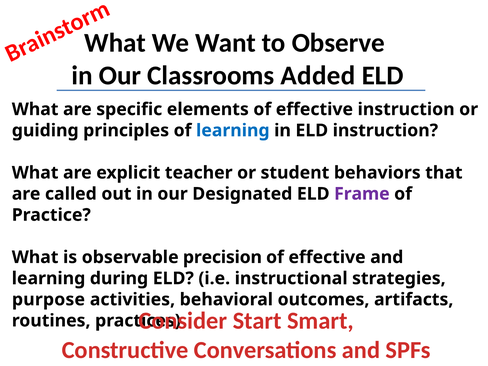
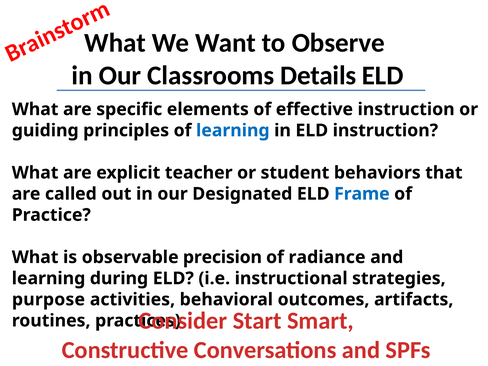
Added: Added -> Details
Frame colour: purple -> blue
effective at (327, 257): effective -> radiance
